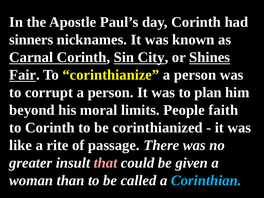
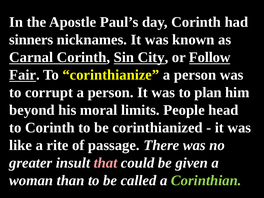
Shines: Shines -> Follow
faith: faith -> head
Corinthian colour: light blue -> light green
